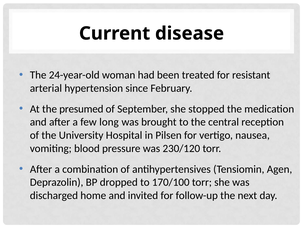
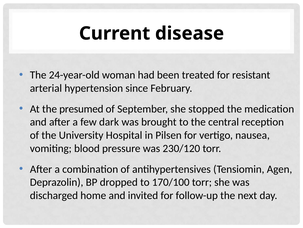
long: long -> dark
